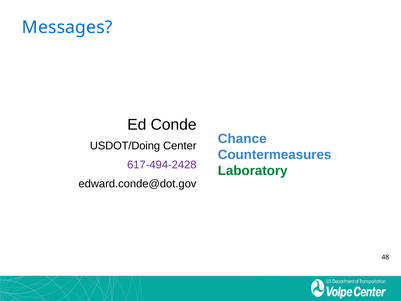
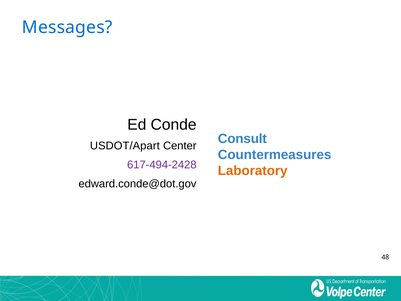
Chance: Chance -> Consult
USDOT/Doing: USDOT/Doing -> USDOT/Apart
Laboratory colour: green -> orange
